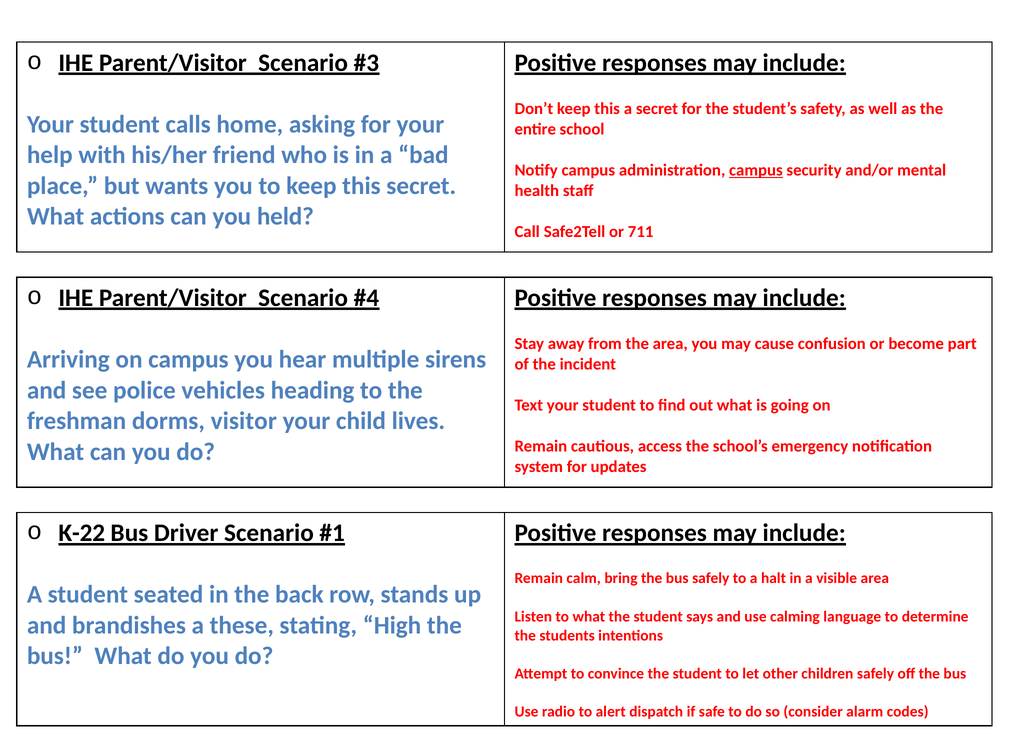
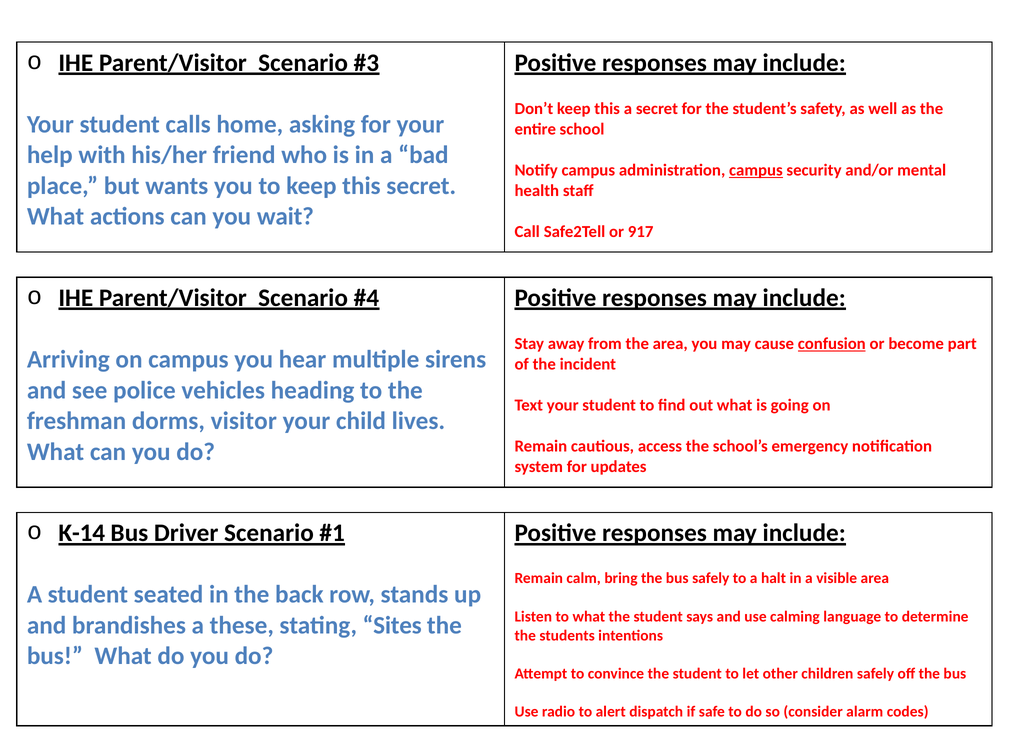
held: held -> wait
711: 711 -> 917
confusion underline: none -> present
K-22: K-22 -> K-14
High: High -> Sites
